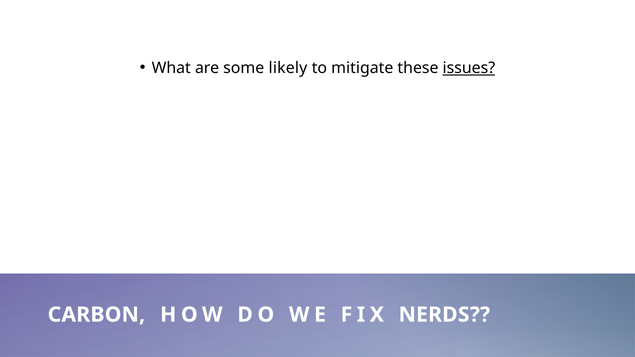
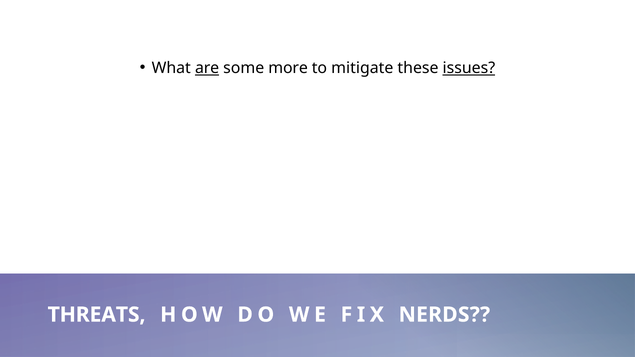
are underline: none -> present
likely: likely -> more
CARBON: CARBON -> THREATS
